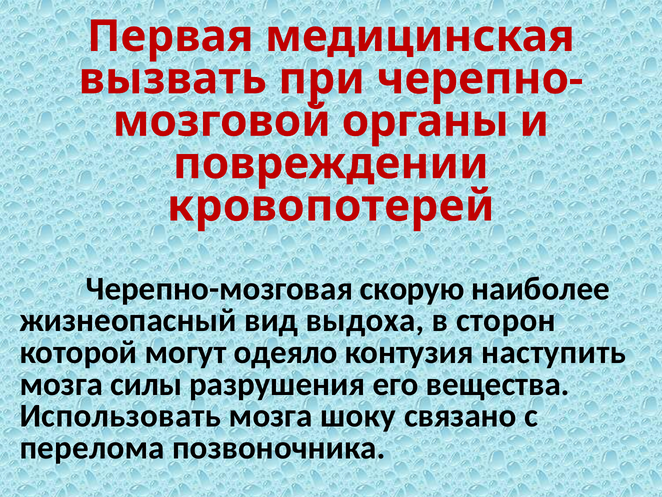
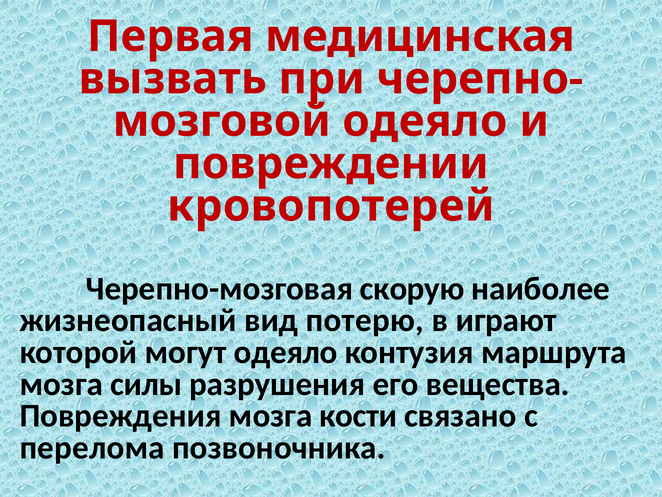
органы at (425, 121): органы -> одеяло
выдоха: выдоха -> потерю
сторон: сторон -> играют
наступить: наступить -> маршрута
Использовать: Использовать -> Повреждения
шоку: шоку -> кости
